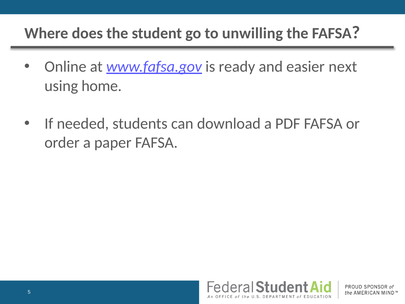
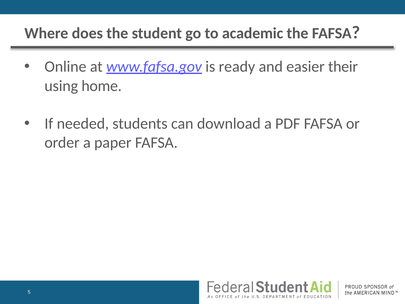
unwilling: unwilling -> academic
next: next -> their
